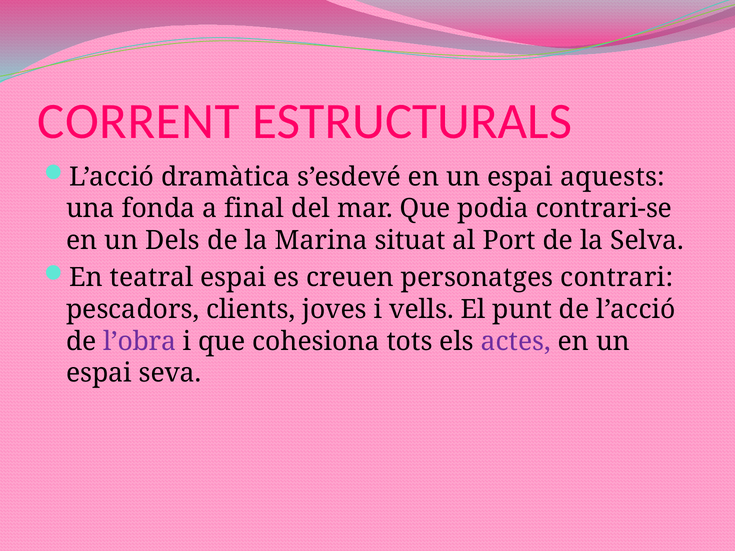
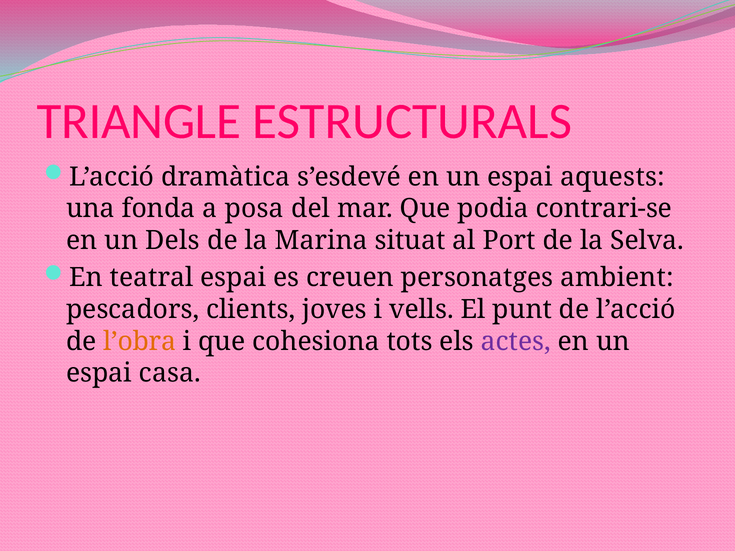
CORRENT: CORRENT -> TRIANGLE
final: final -> posa
contrari: contrari -> ambient
l’obra colour: purple -> orange
seva: seva -> casa
